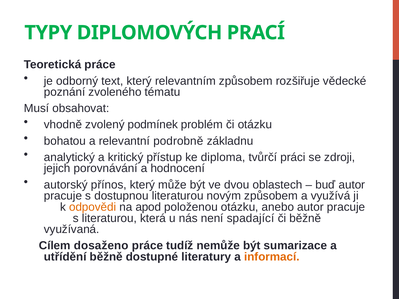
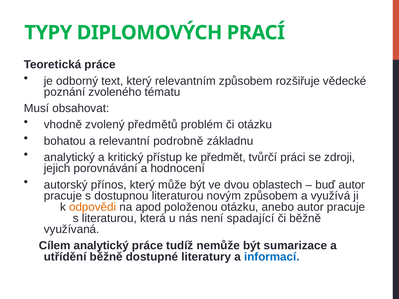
podmínek: podmínek -> předmětů
diploma: diploma -> předmět
Cílem dosaženo: dosaženo -> analytický
informací colour: orange -> blue
